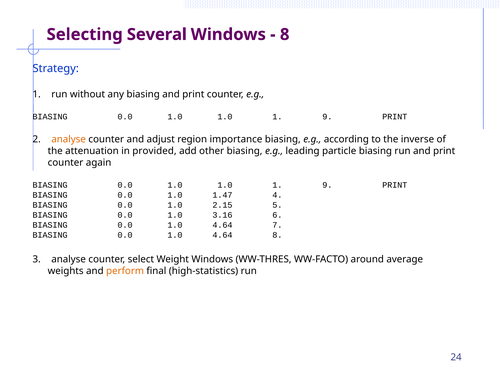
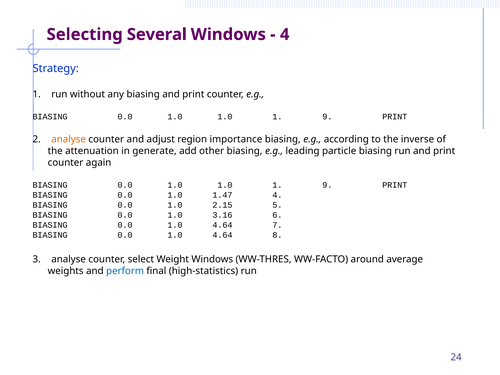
8 at (285, 34): 8 -> 4
provided: provided -> generate
perform colour: orange -> blue
